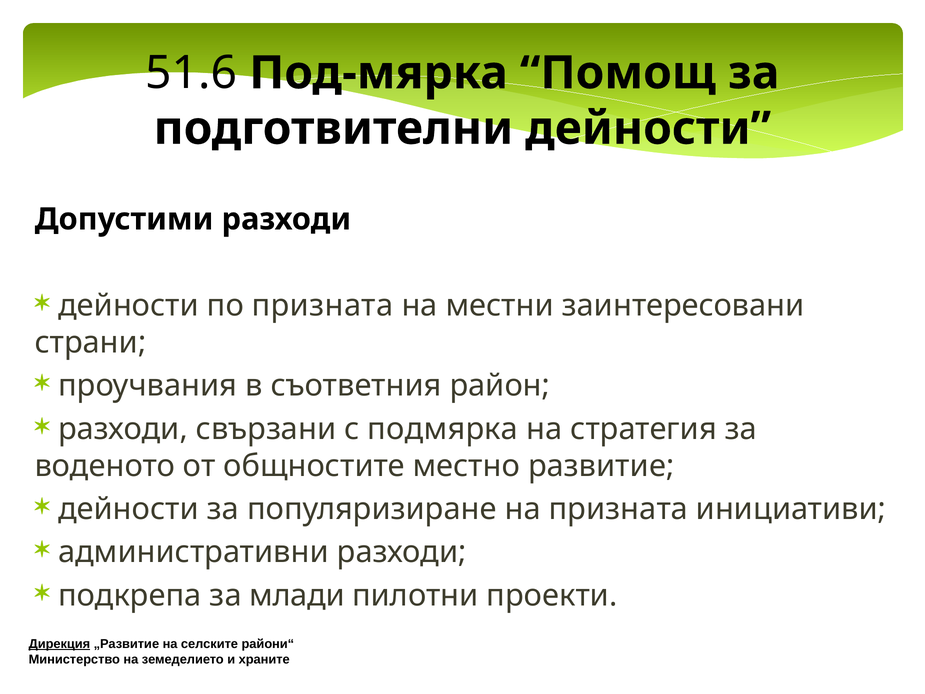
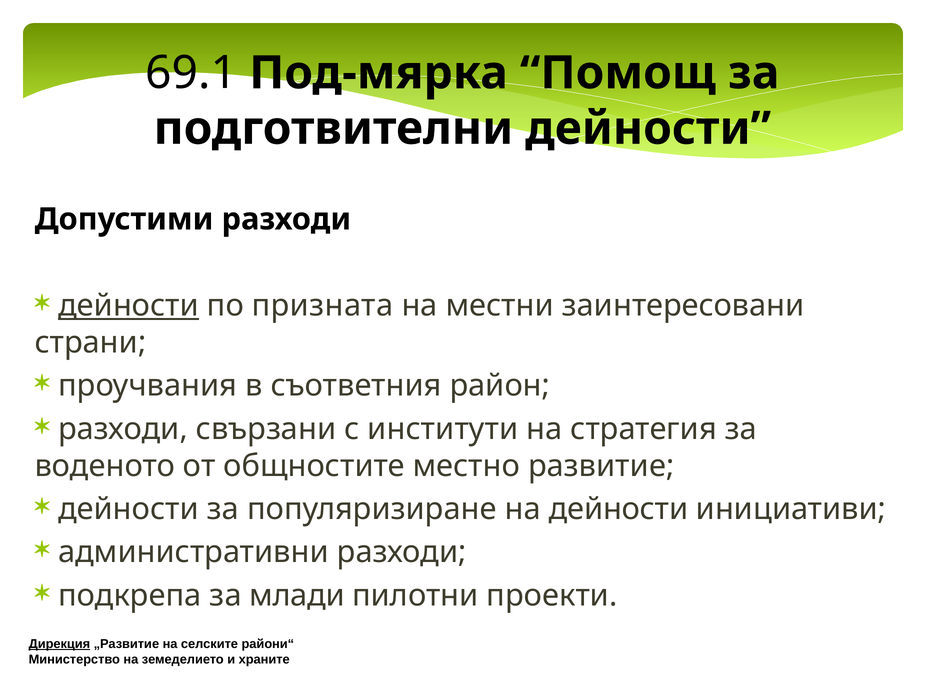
51.6: 51.6 -> 69.1
дейности at (129, 305) underline: none -> present
подмярка: подмярка -> институти
на призната: призната -> дейности
